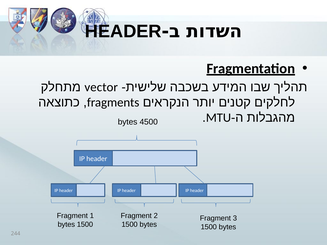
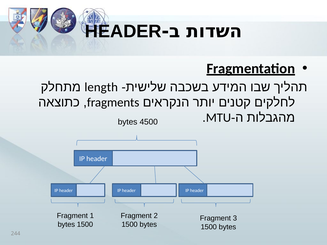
vector: vector -> length
